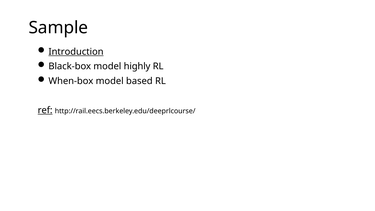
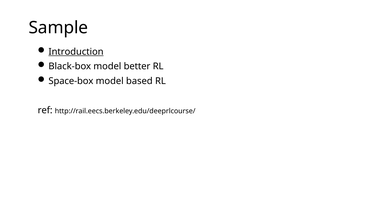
highly: highly -> better
When-box: When-box -> Space-box
ref underline: present -> none
